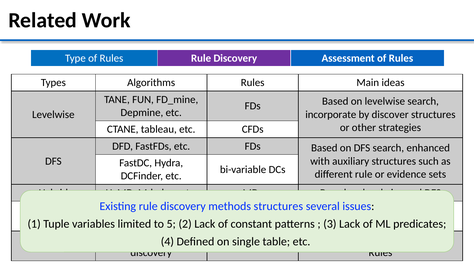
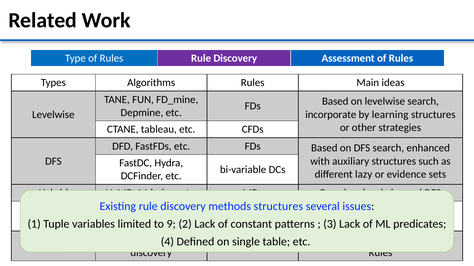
by discover: discover -> learning
different rule: rule -> lazy
5: 5 -> 9
